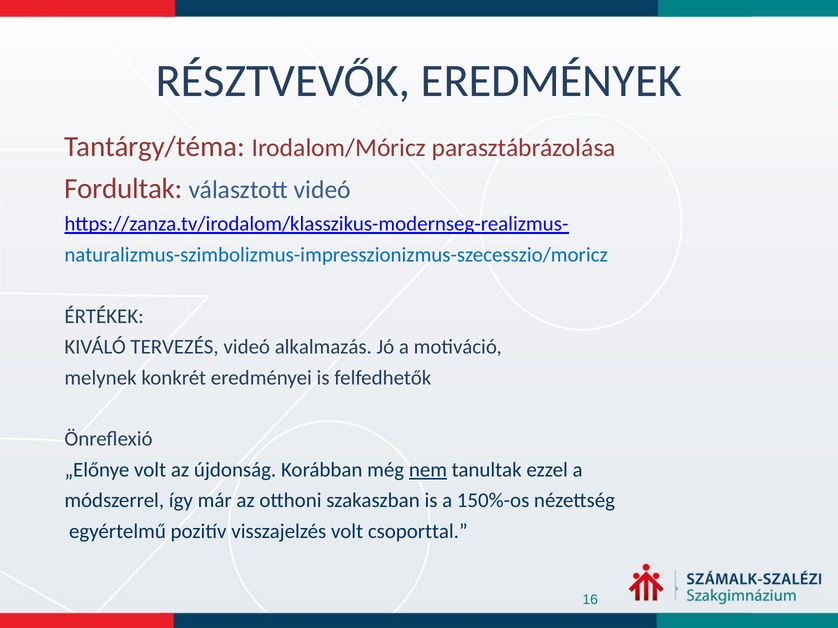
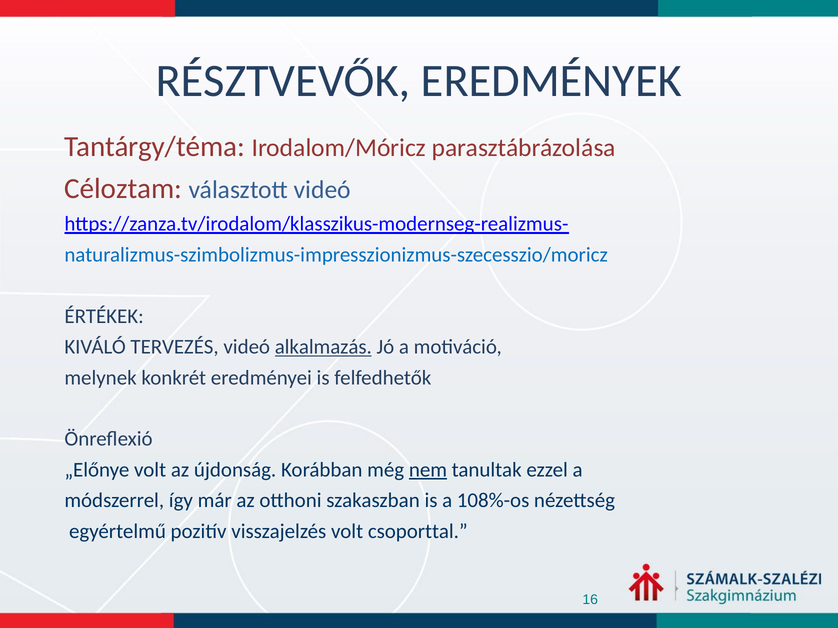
Fordultak: Fordultak -> Céloztam
alkalmazás underline: none -> present
150%-os: 150%-os -> 108%-os
